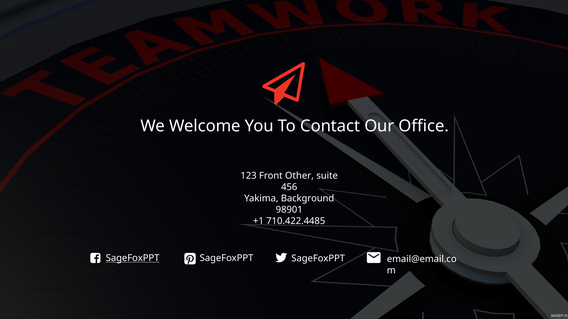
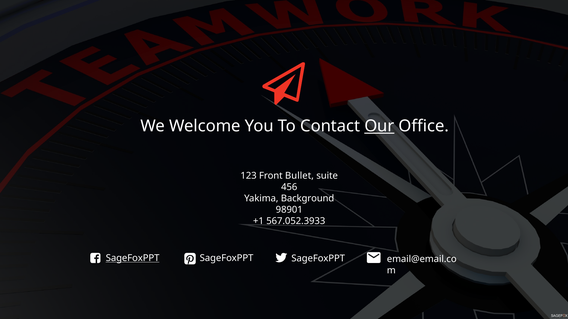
Our underline: none -> present
Other: Other -> Bullet
710.422.4485: 710.422.4485 -> 567.052.3933
